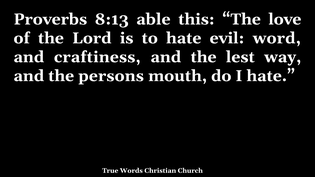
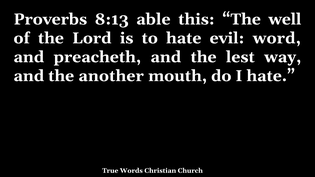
love: love -> well
craftiness: craftiness -> preacheth
persons: persons -> another
